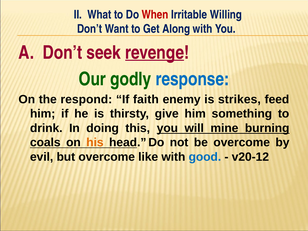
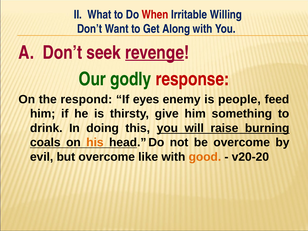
response colour: blue -> red
faith: faith -> eyes
strikes: strikes -> people
mine: mine -> raise
good colour: blue -> orange
v20-12: v20-12 -> v20-20
